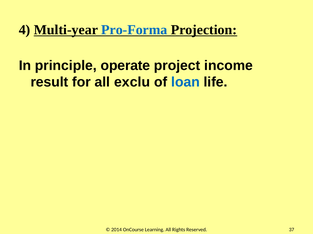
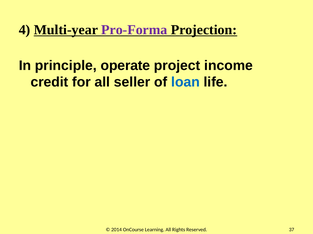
Pro-Forma colour: blue -> purple
result: result -> credit
exclu: exclu -> seller
